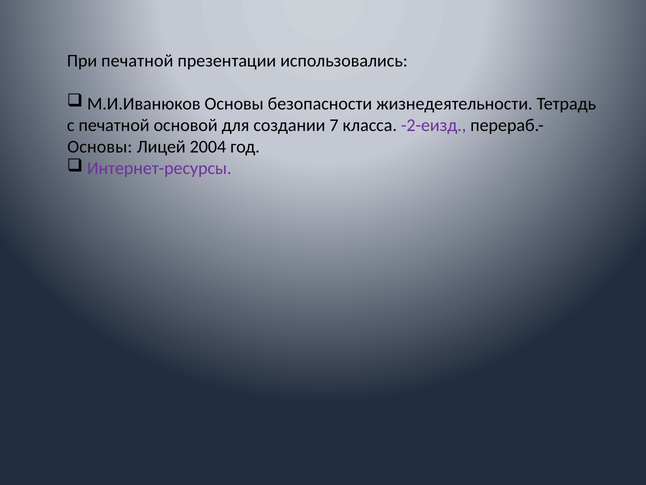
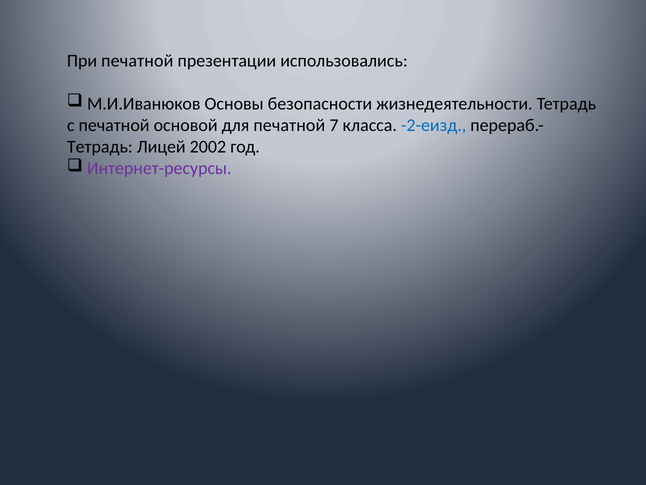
для создании: создании -> печатной
-2-еизд colour: purple -> blue
Основы at (100, 147): Основы -> Тетрадь
2004: 2004 -> 2002
